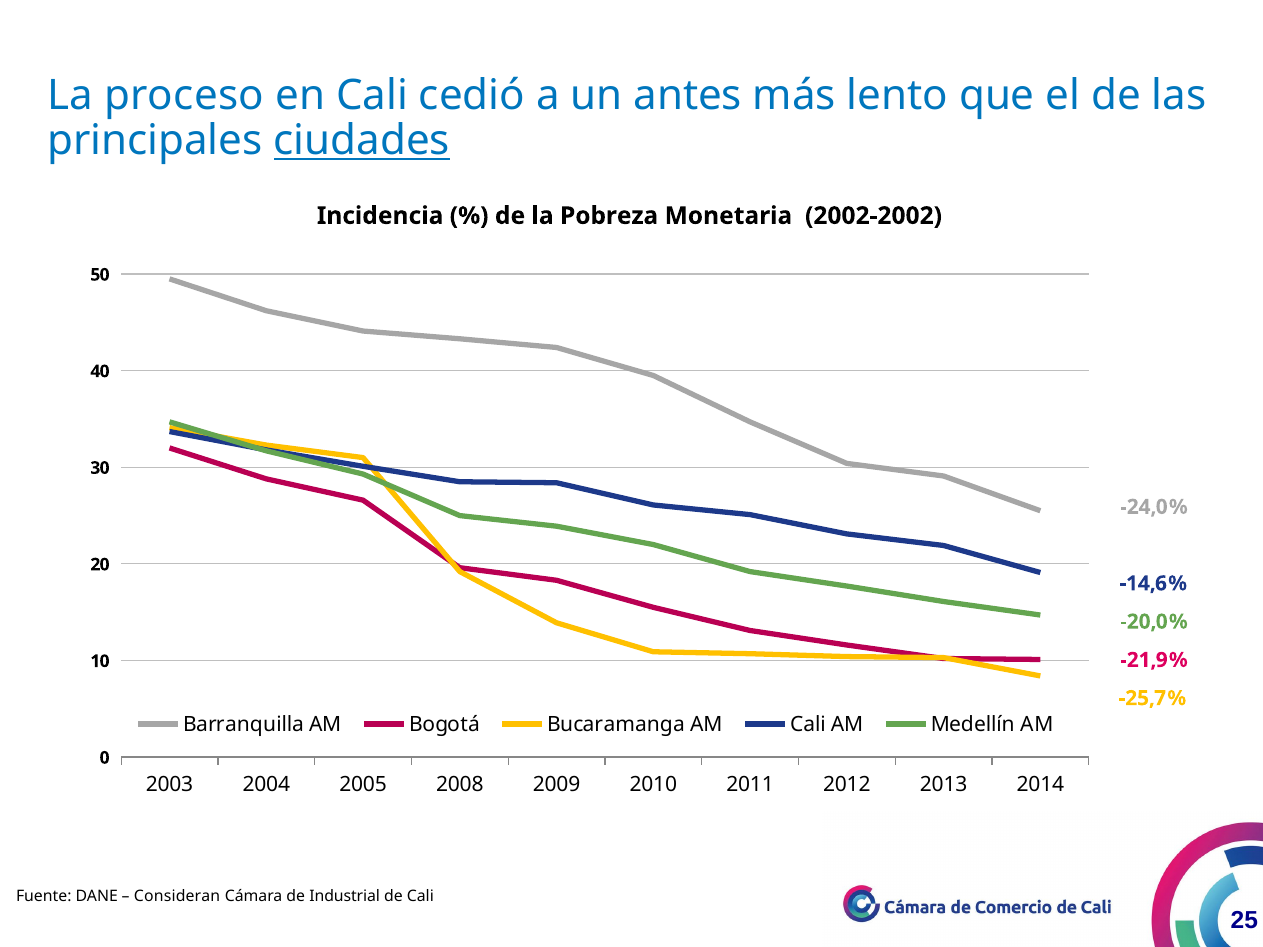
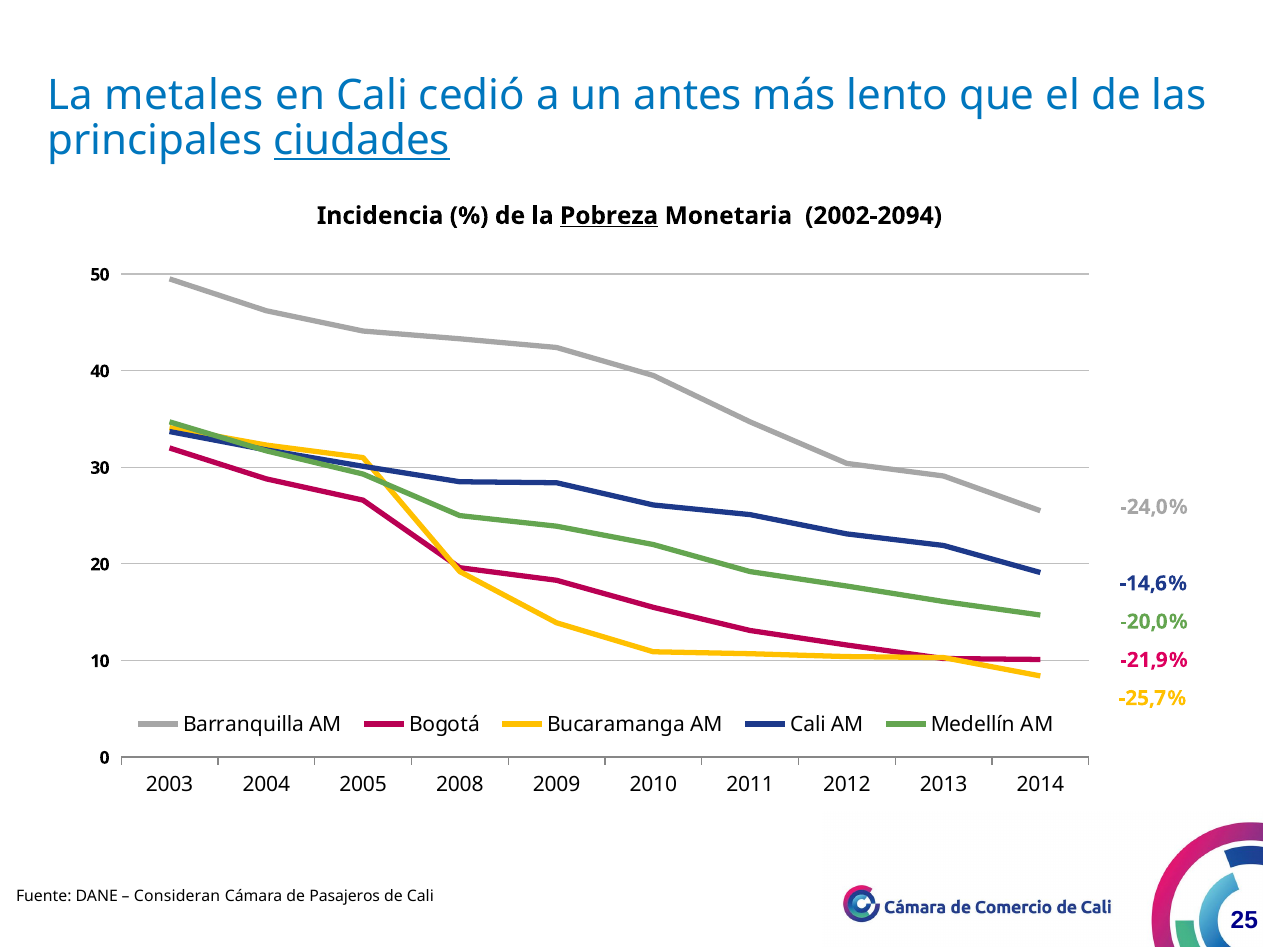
proceso: proceso -> metales
Pobreza underline: none -> present
2002-2002: 2002-2002 -> 2002-2094
Industrial: Industrial -> Pasajeros
